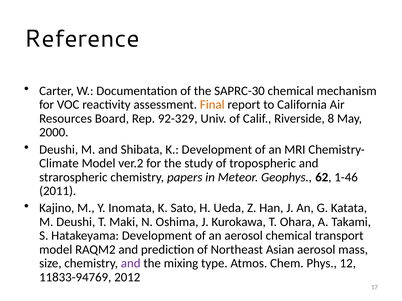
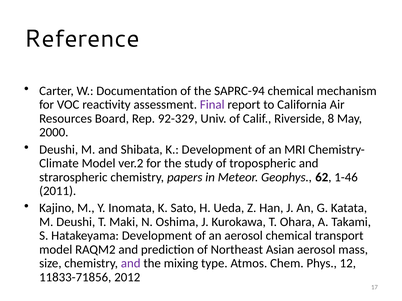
SAPRC-30: SAPRC-30 -> SAPRC-94
Final colour: orange -> purple
11833-94769: 11833-94769 -> 11833-71856
